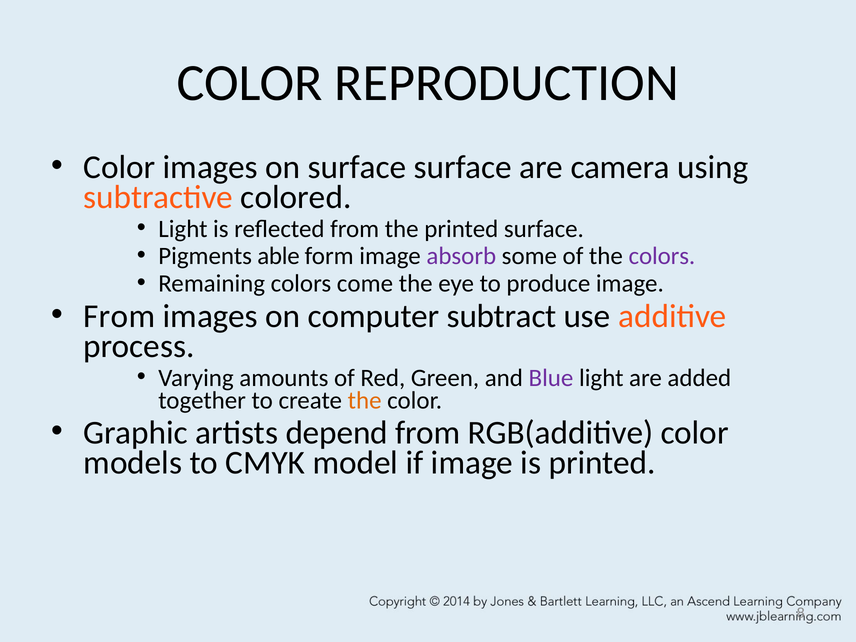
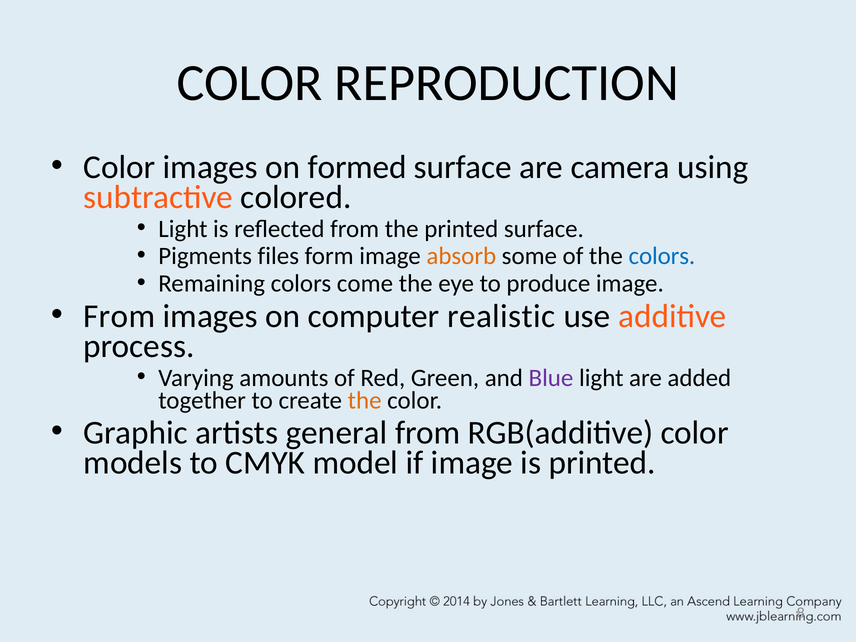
on surface: surface -> formed
able: able -> files
absorb colour: purple -> orange
colors at (662, 256) colour: purple -> blue
subtract: subtract -> realistic
depend: depend -> general
